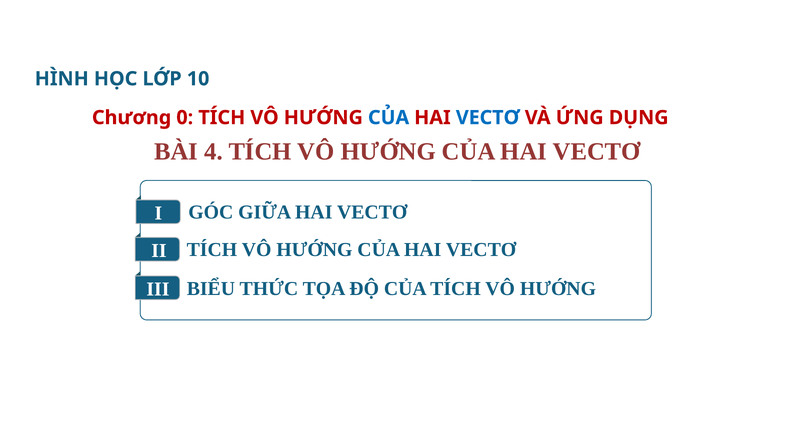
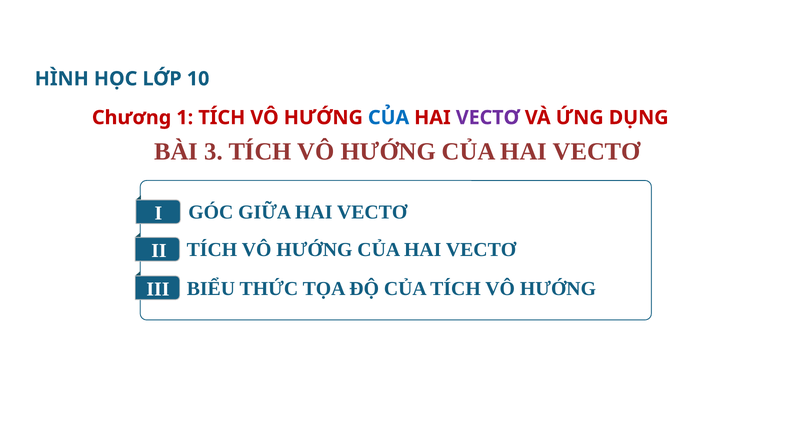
0: 0 -> 1
VECTƠ at (488, 118) colour: blue -> purple
4: 4 -> 3
